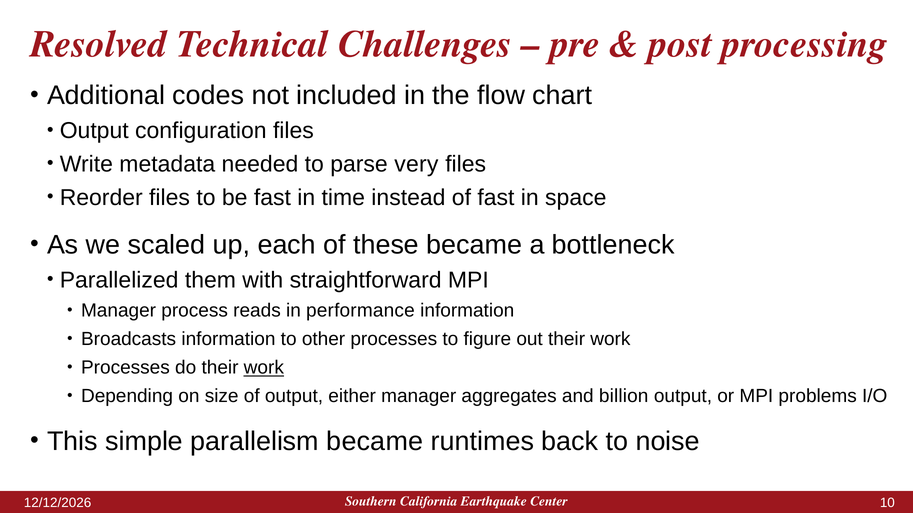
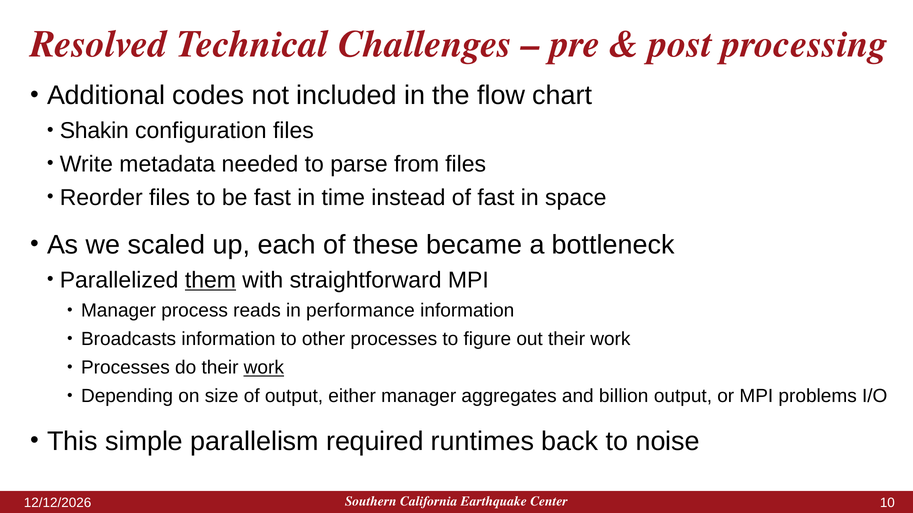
Output at (94, 131): Output -> Shakin
very: very -> from
them underline: none -> present
parallelism became: became -> required
